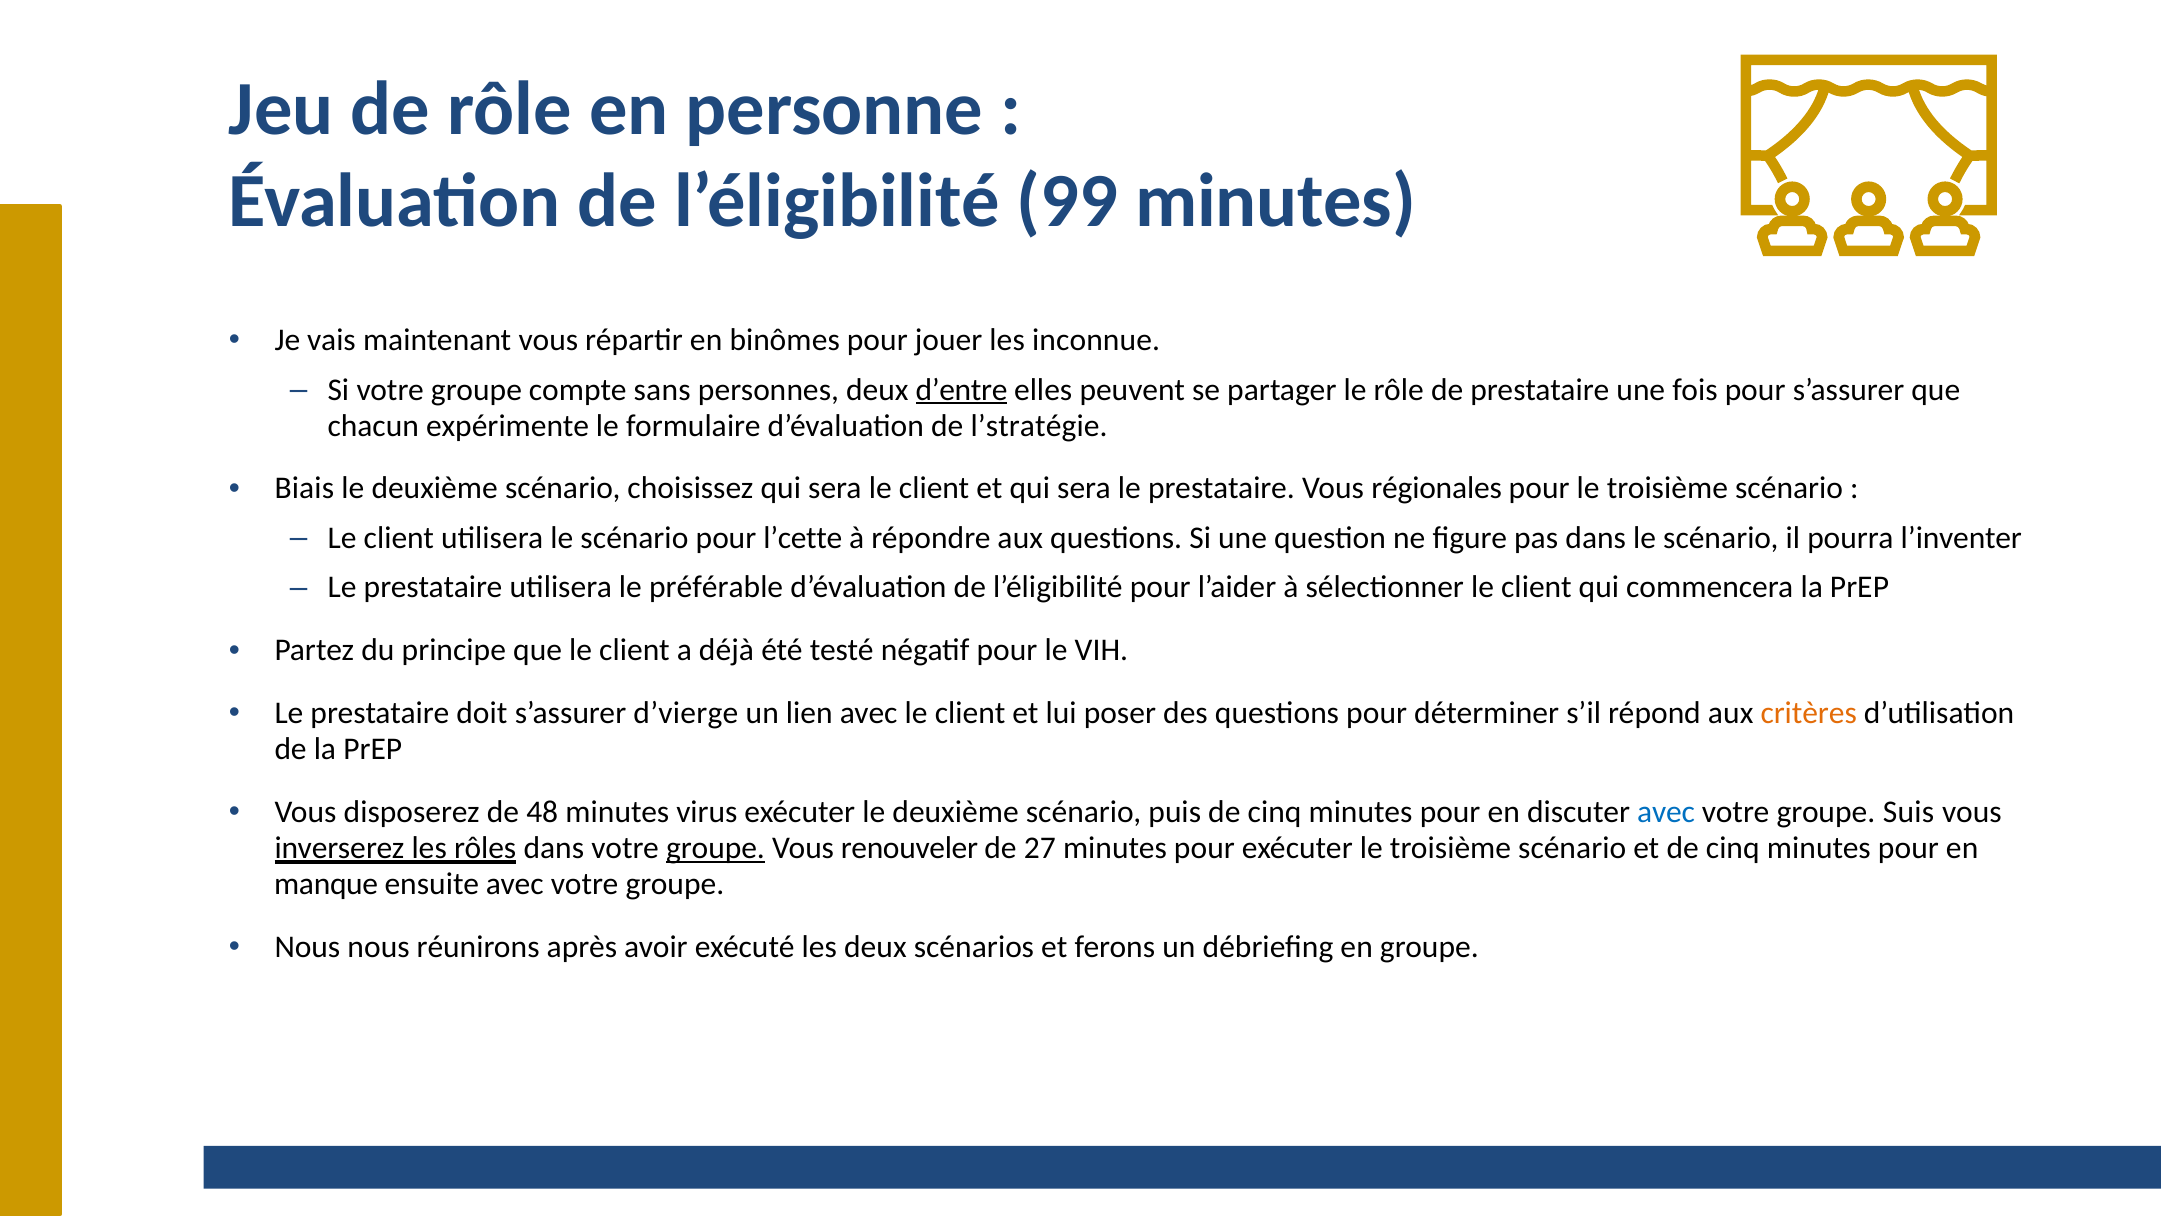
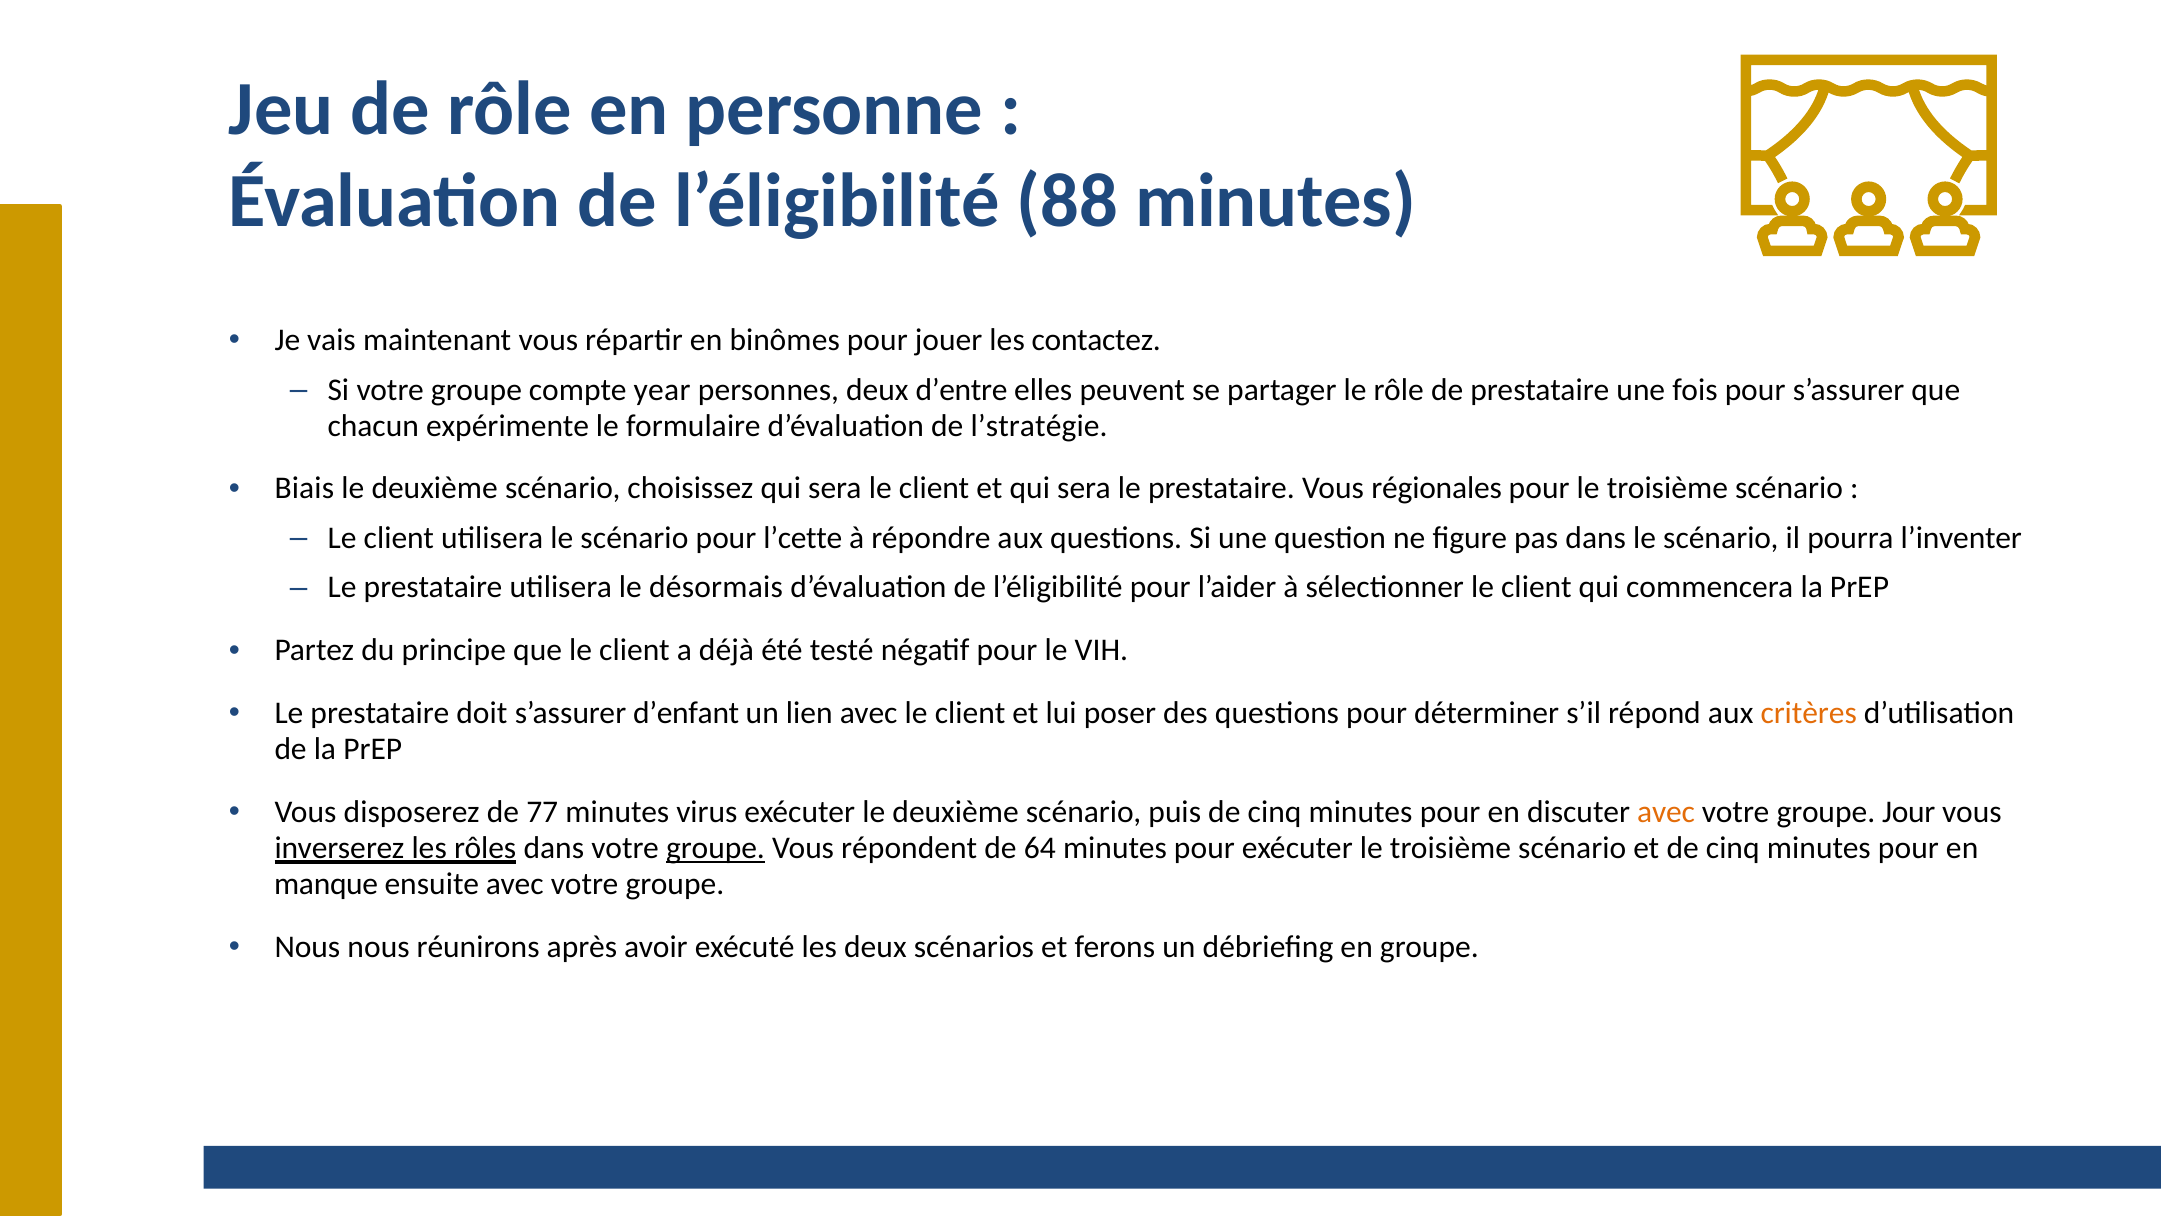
99: 99 -> 88
inconnue: inconnue -> contactez
sans: sans -> year
d’entre underline: present -> none
préférable: préférable -> désormais
d’vierge: d’vierge -> d’enfant
48: 48 -> 77
avec at (1666, 812) colour: blue -> orange
Suis: Suis -> Jour
renouveler: renouveler -> répondent
27: 27 -> 64
